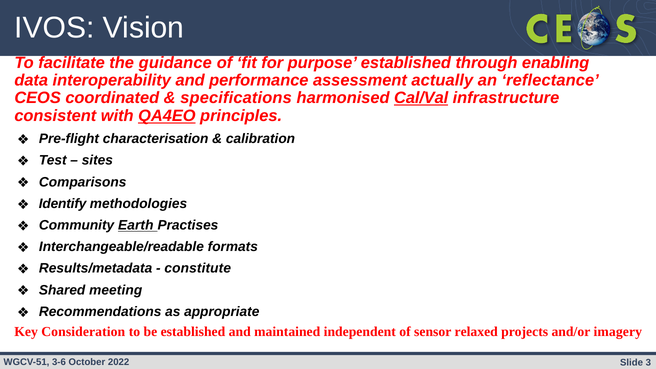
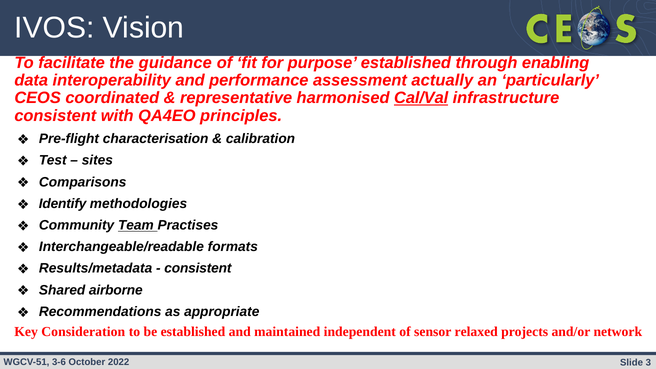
reflectance: reflectance -> particularly
specifications: specifications -> representative
QA4EO underline: present -> none
Earth: Earth -> Team
constitute at (198, 268): constitute -> consistent
meeting: meeting -> airborne
imagery: imagery -> network
